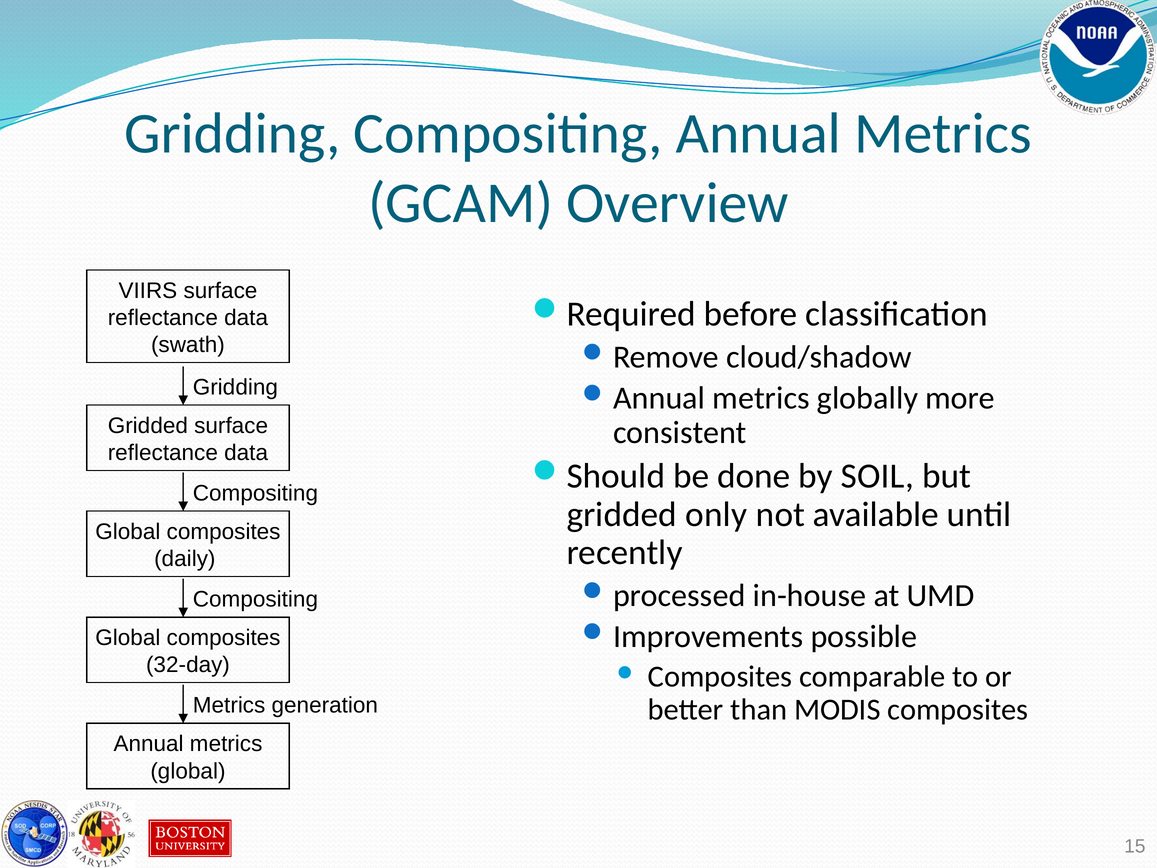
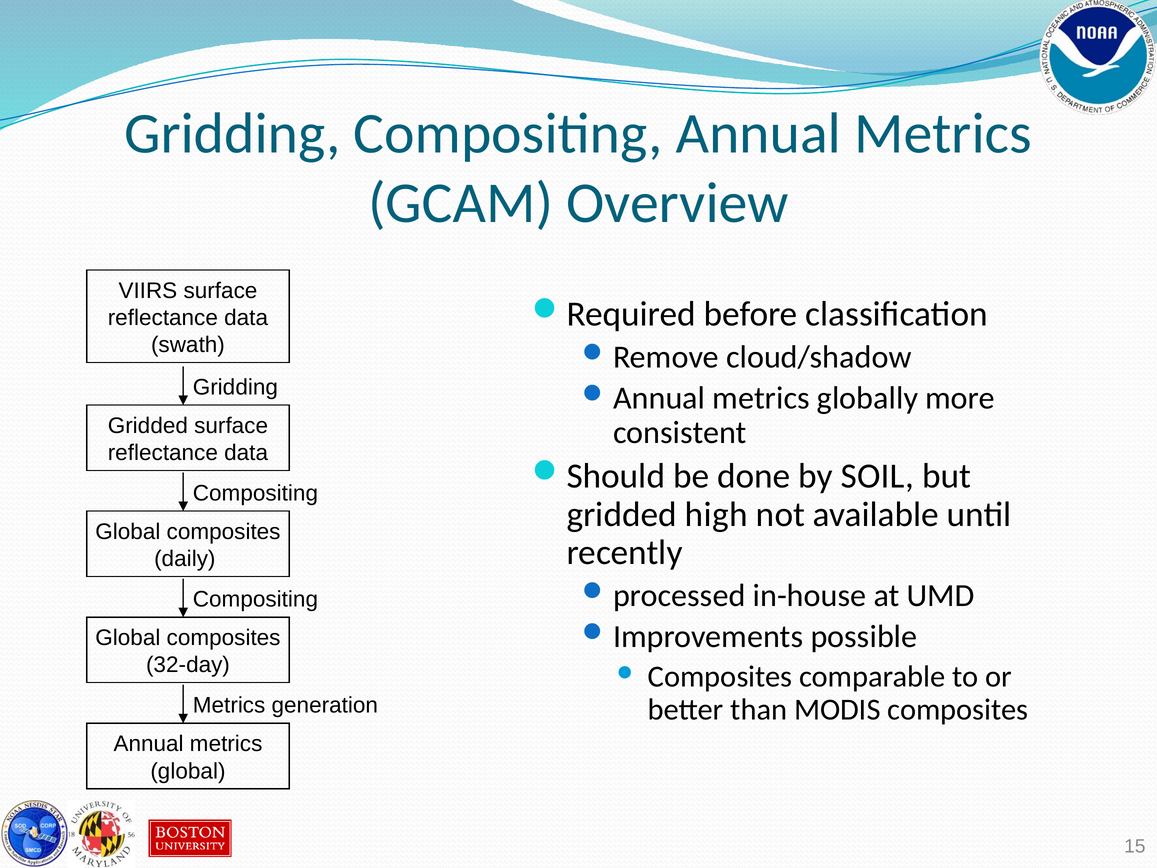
only: only -> high
